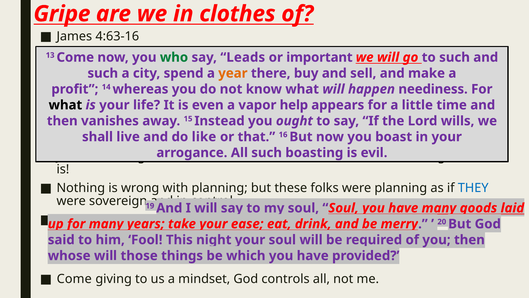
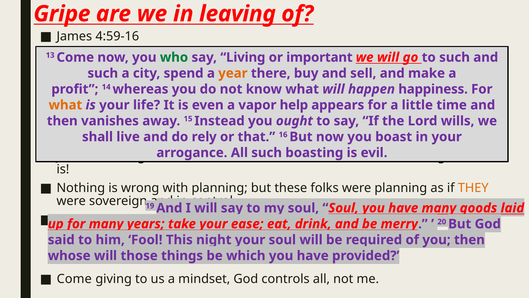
clothes: clothes -> leaving
4:63-16: 4:63-16 -> 4:59-16
Leads: Leads -> Living
neediness: neediness -> happiness
what at (65, 105) colour: black -> orange
like: like -> rely
THEY colour: blue -> orange
